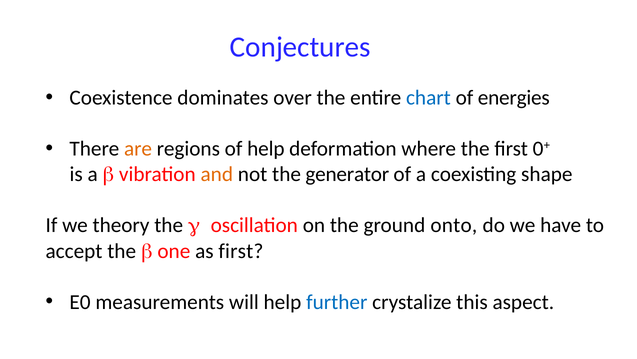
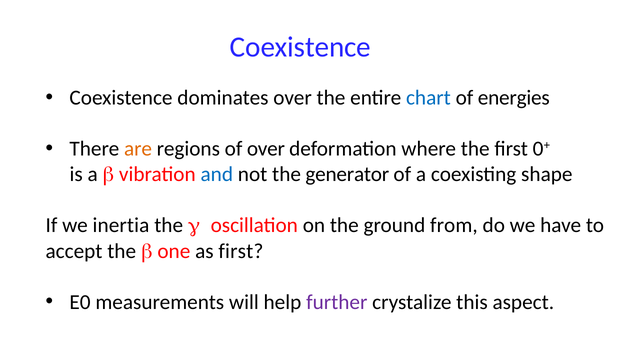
Conjectures at (300, 47): Conjectures -> Coexistence
of help: help -> over
and colour: orange -> blue
theory: theory -> inertia
onto: onto -> from
further colour: blue -> purple
